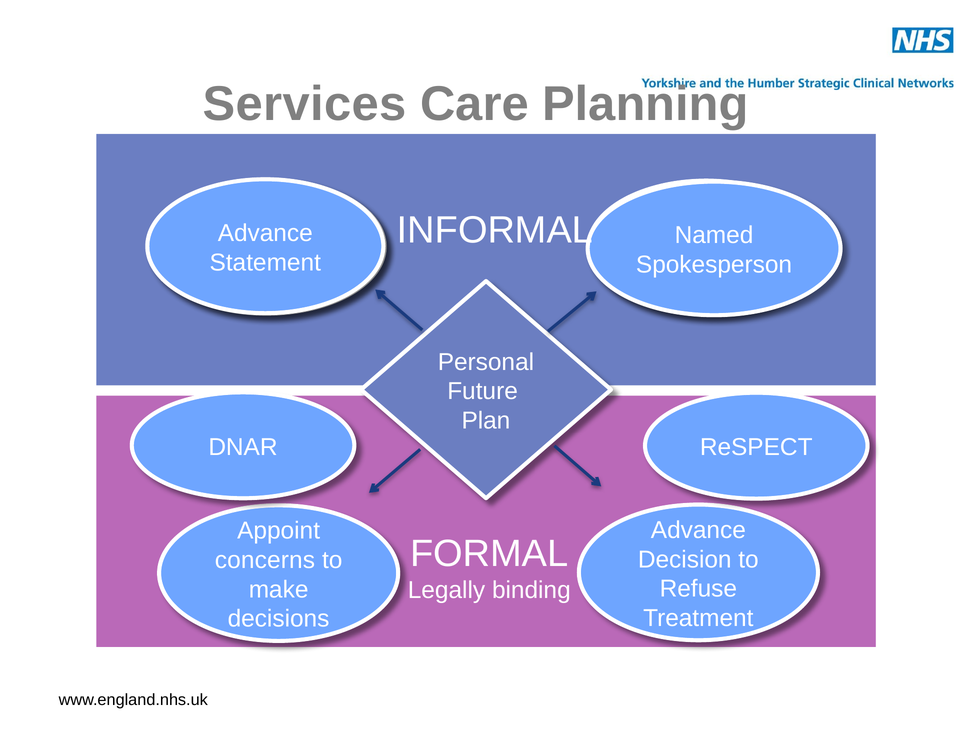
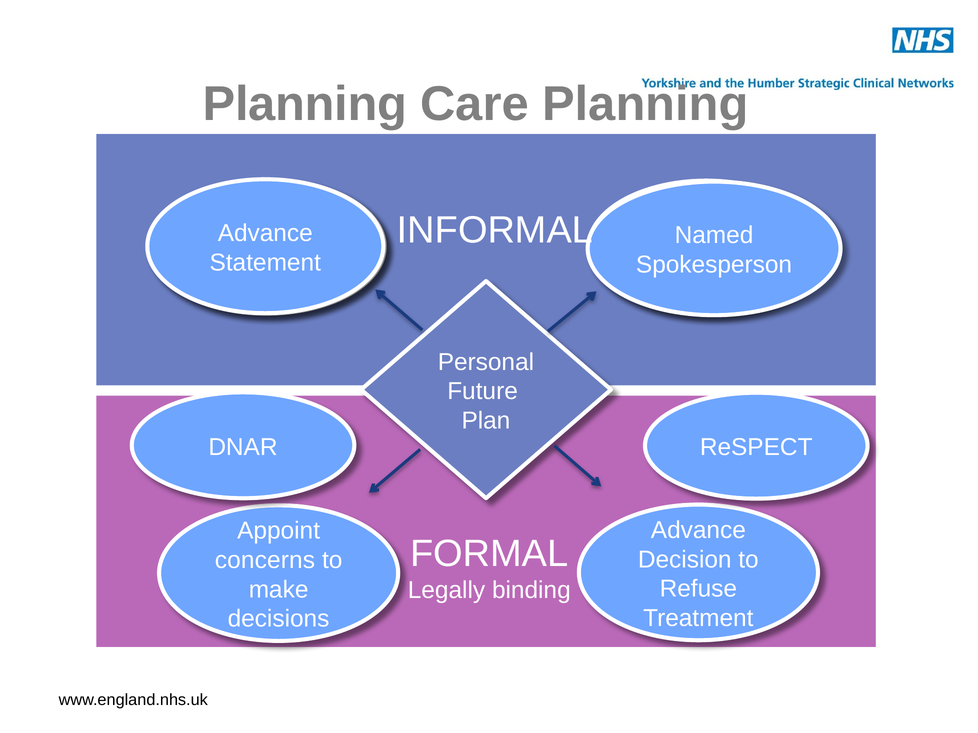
Services at (305, 104): Services -> Planning
